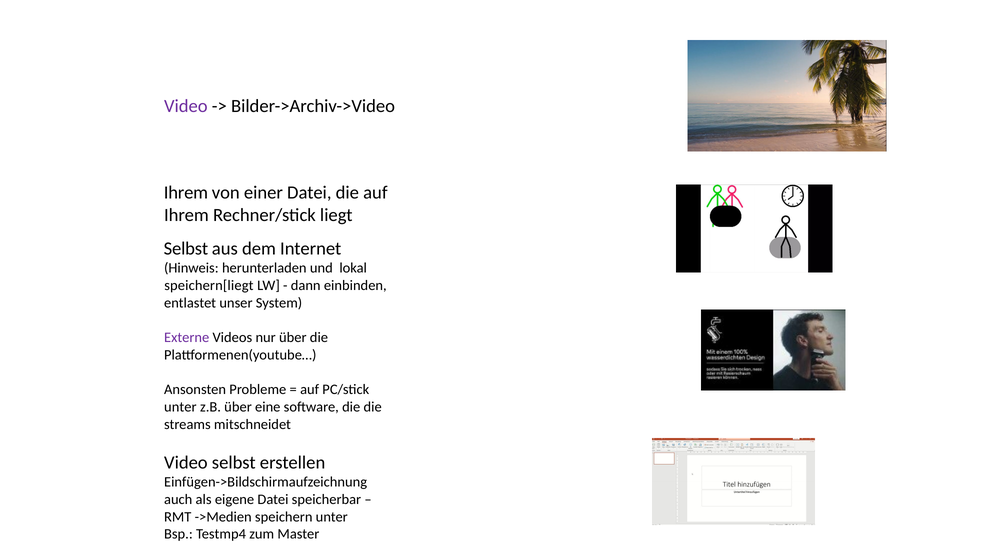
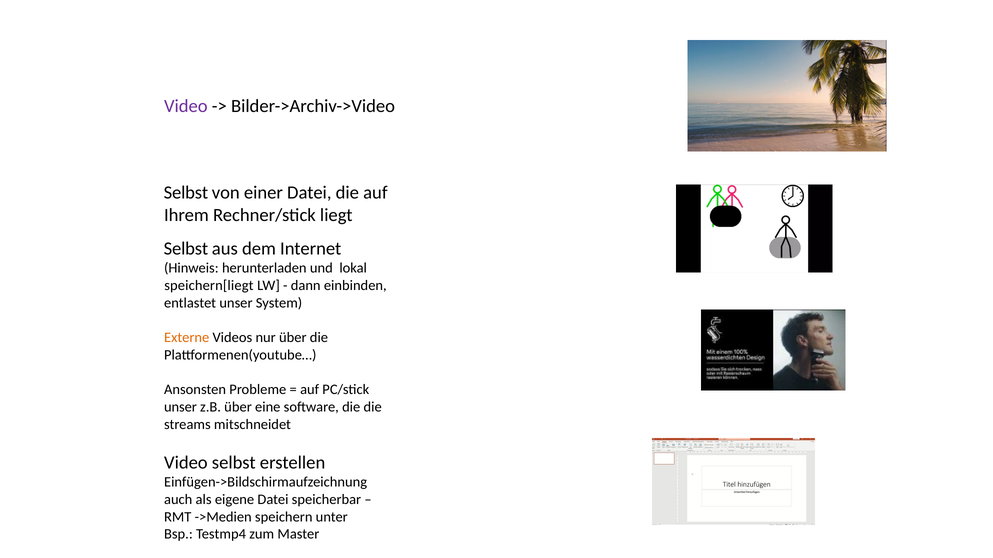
Ihrem at (186, 193): Ihrem -> Selbst
Externe colour: purple -> orange
unter at (180, 407): unter -> unser
